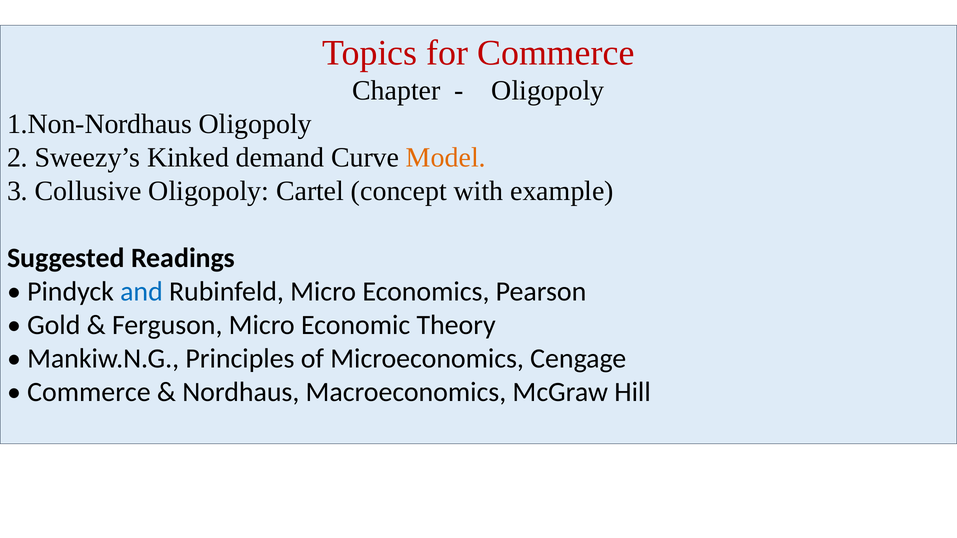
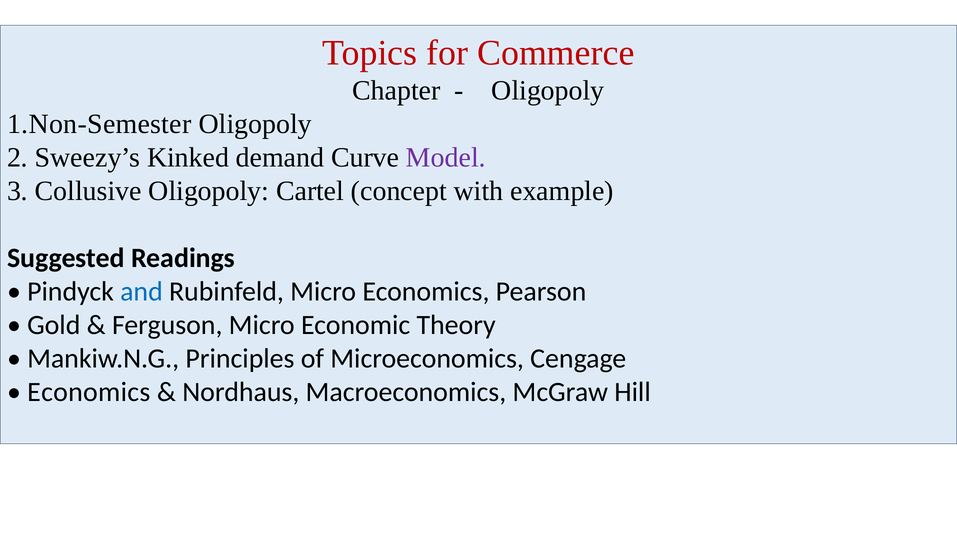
1.Non-Nordhaus: 1.Non-Nordhaus -> 1.Non-Semester
Model colour: orange -> purple
Commerce at (89, 392): Commerce -> Economics
